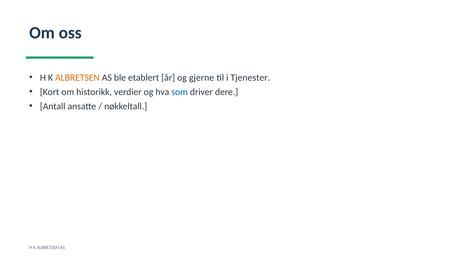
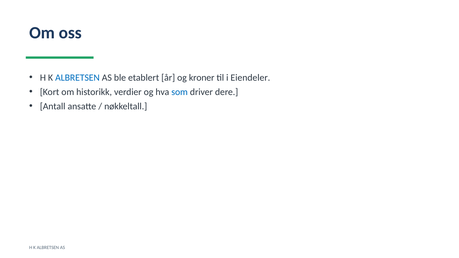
ALBRETSEN at (77, 78) colour: orange -> blue
gjerne: gjerne -> kroner
Tjenester: Tjenester -> Eiendeler
